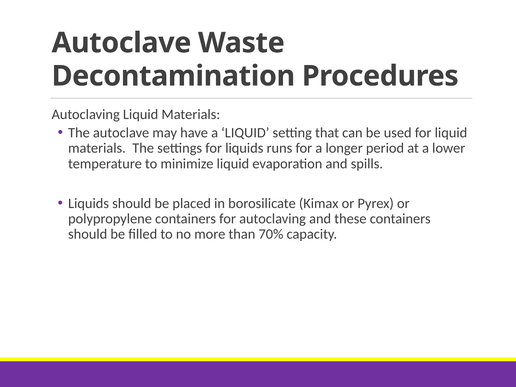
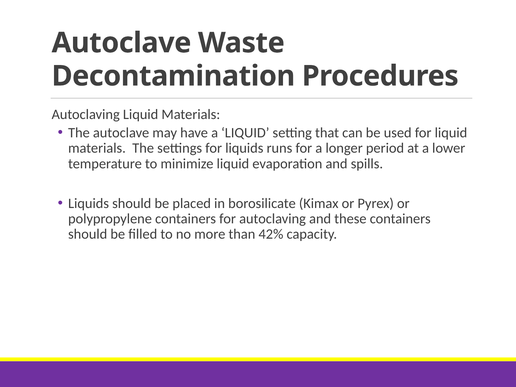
70%: 70% -> 42%
